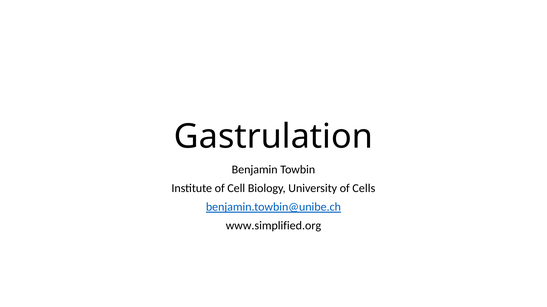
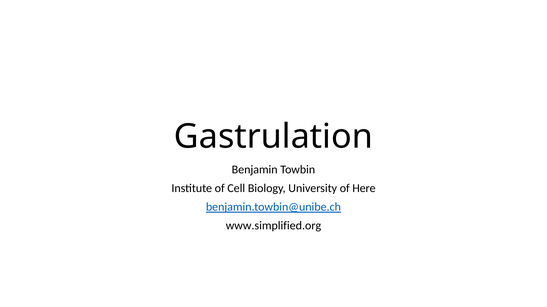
Cells: Cells -> Here
